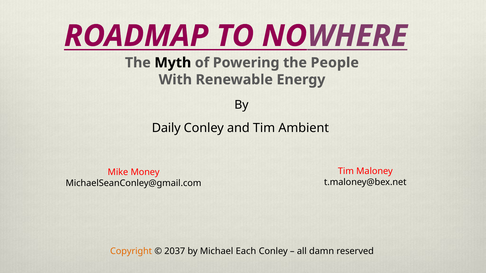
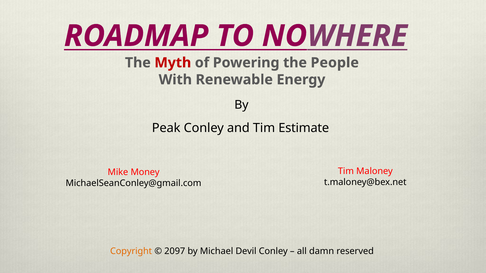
Myth colour: black -> red
Daily: Daily -> Peak
Ambient: Ambient -> Estimate
2037: 2037 -> 2097
Each: Each -> Devil
